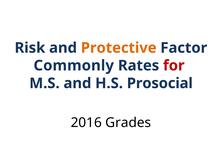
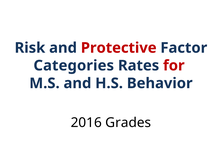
Protective colour: orange -> red
Commonly: Commonly -> Categories
Prosocial: Prosocial -> Behavior
